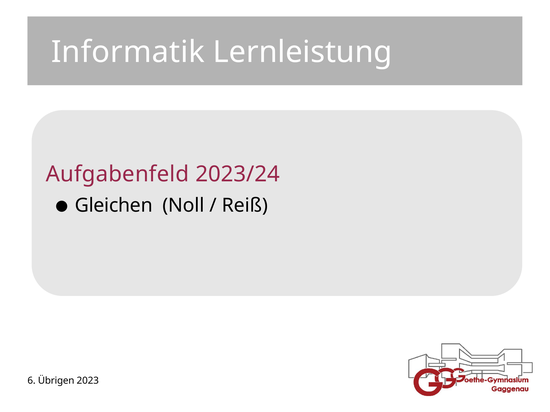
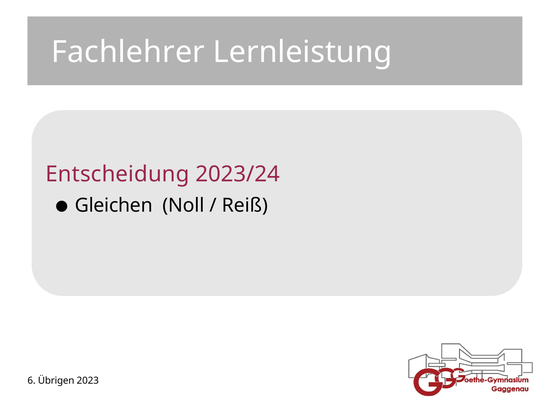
Informatik: Informatik -> Fachlehrer
Aufgabenfeld: Aufgabenfeld -> Entscheidung
